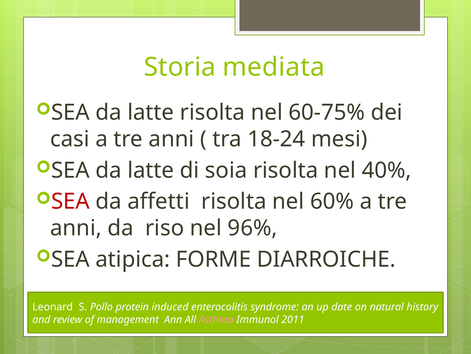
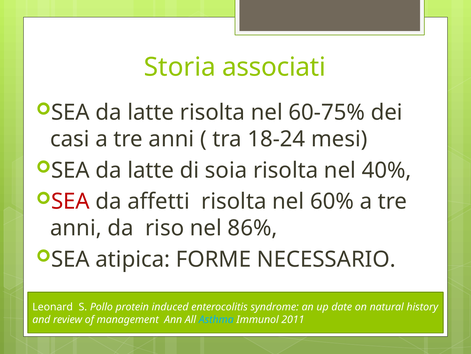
mediata: mediata -> associati
96%: 96% -> 86%
DIARROICHE: DIARROICHE -> NECESSARIO
Asthma colour: pink -> light blue
